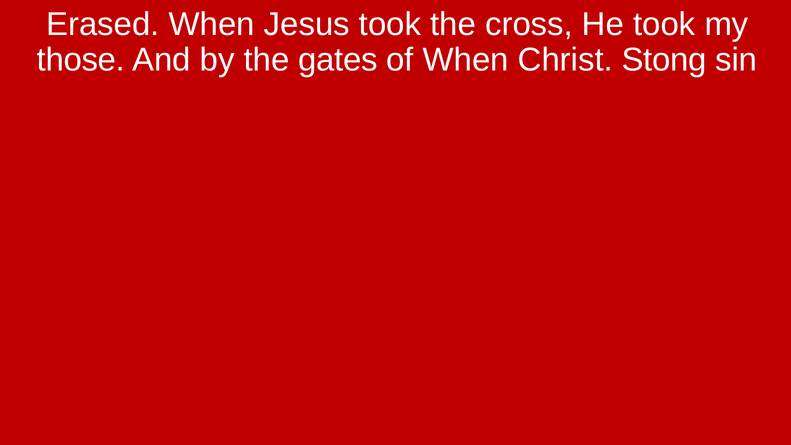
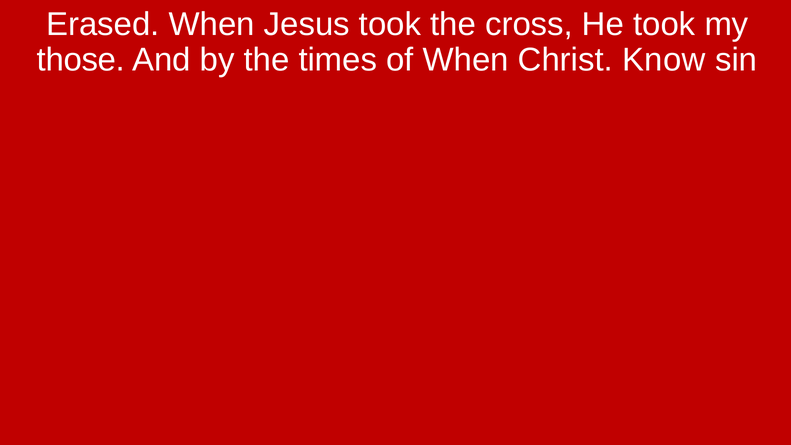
gates: gates -> times
Stong: Stong -> Know
